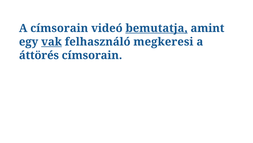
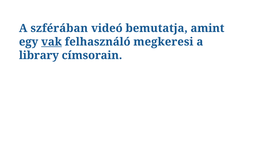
A címsorain: címsorain -> szférában
bemutatja underline: present -> none
áttörés: áttörés -> library
